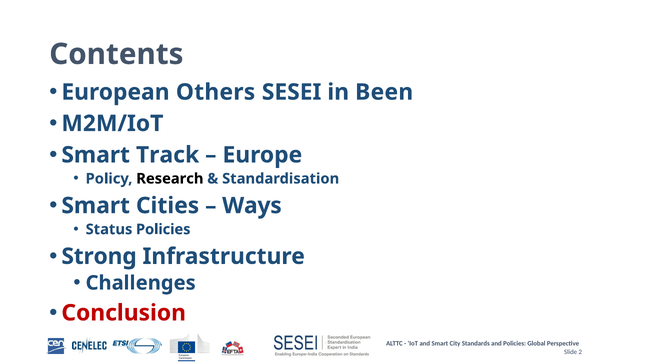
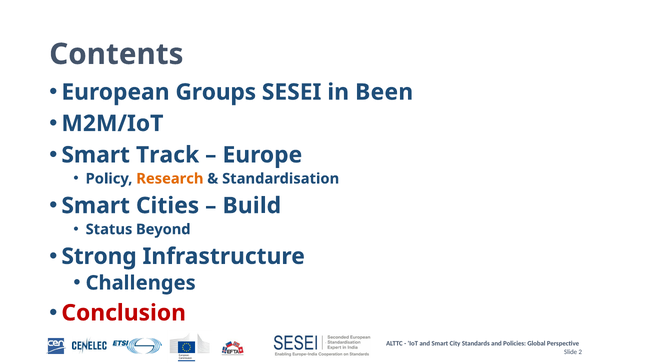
Others: Others -> Groups
Research colour: black -> orange
Ways: Ways -> Build
Status Policies: Policies -> Beyond
